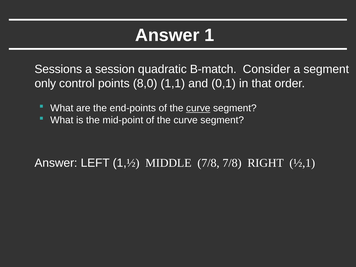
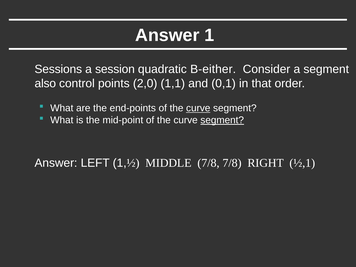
B-match: B-match -> B-either
only: only -> also
8,0: 8,0 -> 2,0
segment at (222, 120) underline: none -> present
